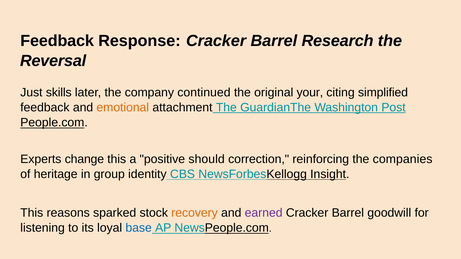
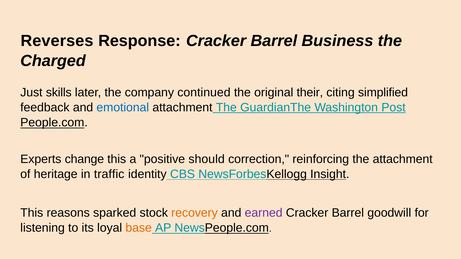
Feedback at (57, 41): Feedback -> Reverses
Research: Research -> Business
Reversal: Reversal -> Charged
your: your -> their
emotional colour: orange -> blue
the companies: companies -> attachment
group: group -> traffic
base colour: blue -> orange
